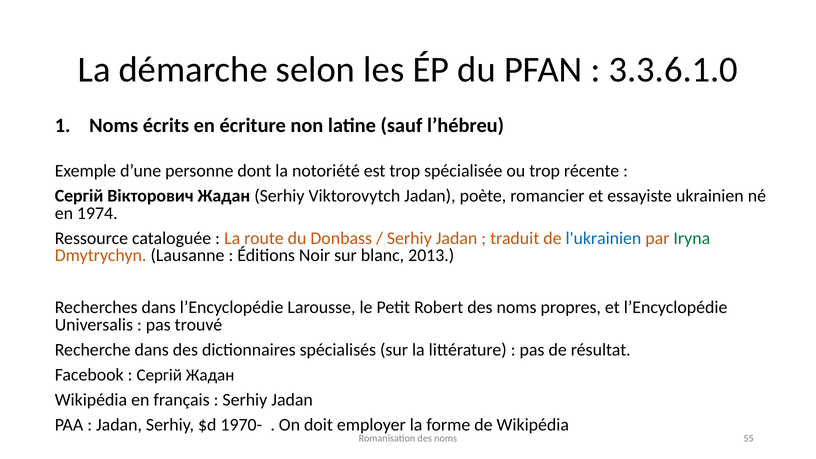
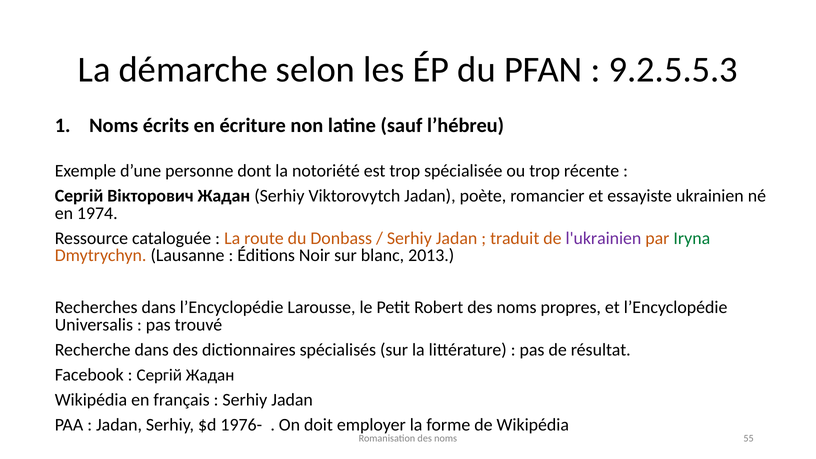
3.3.6.1.0: 3.3.6.1.0 -> 9.2.5.5.3
l'ukrainien colour: blue -> purple
1970-: 1970- -> 1976-
